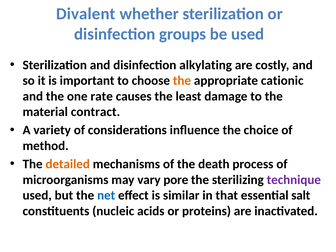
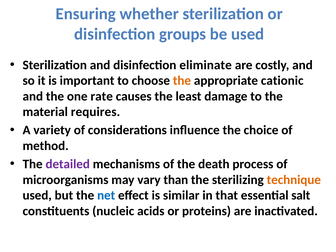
Divalent: Divalent -> Ensuring
alkylating: alkylating -> eliminate
contract: contract -> requires
detailed colour: orange -> purple
pore: pore -> than
technique colour: purple -> orange
